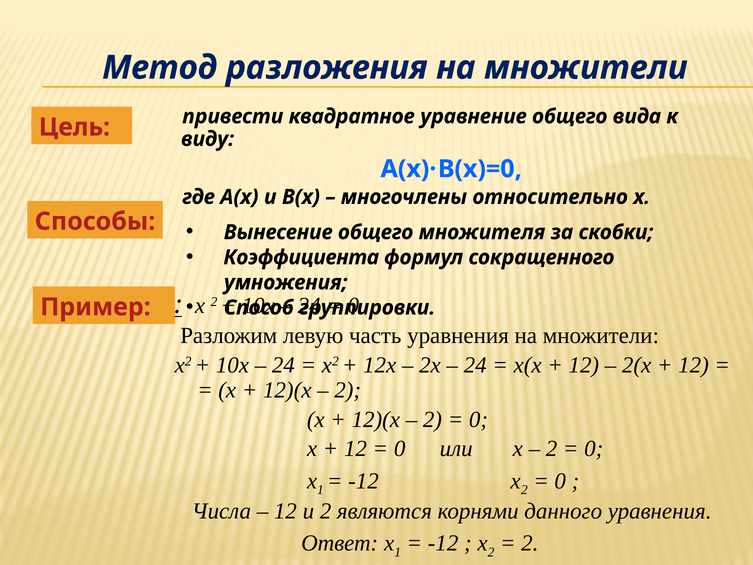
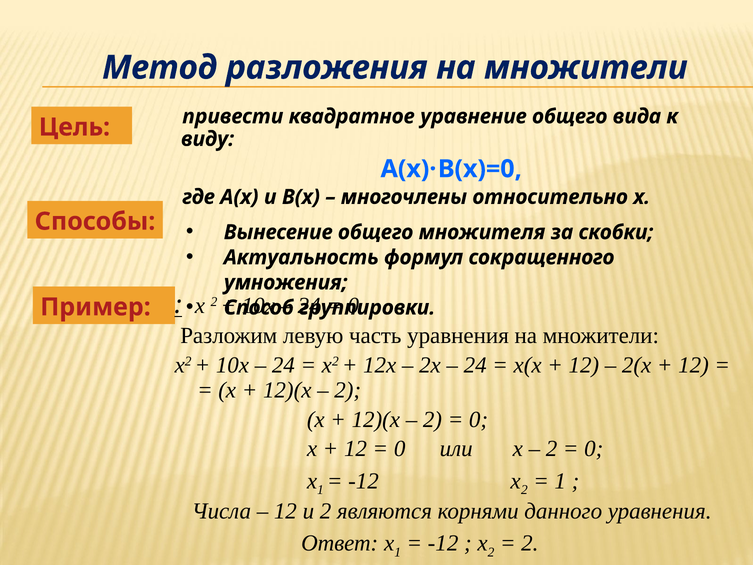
Коэффициента: Коэффициента -> Актуальность
0 at (560, 481): 0 -> 1
